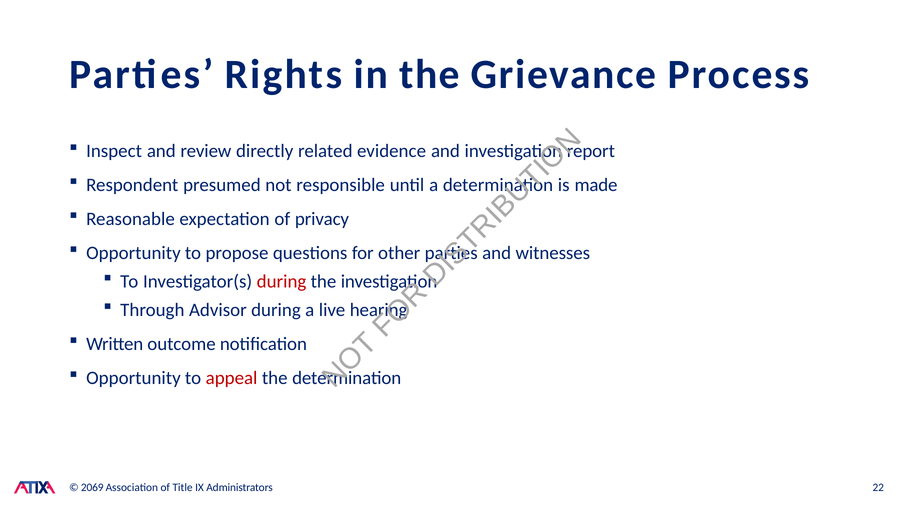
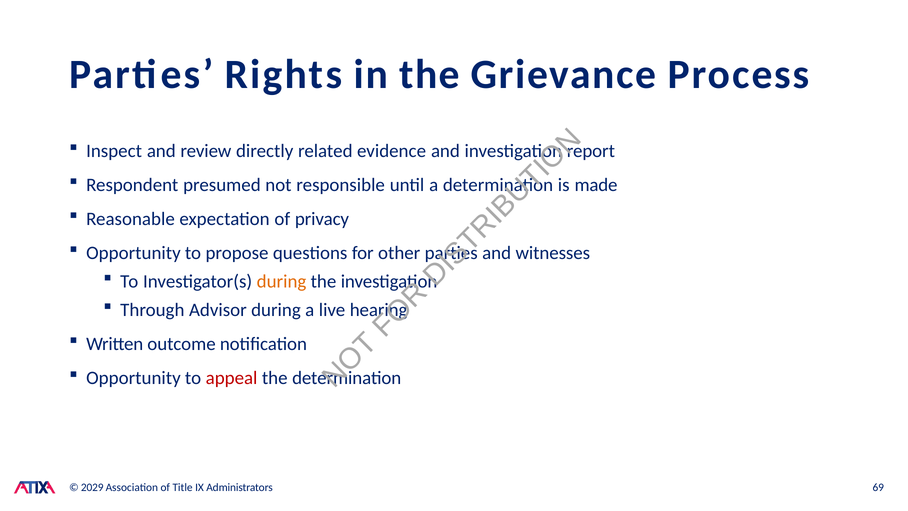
during at (282, 281) colour: red -> orange
2069: 2069 -> 2029
22: 22 -> 69
